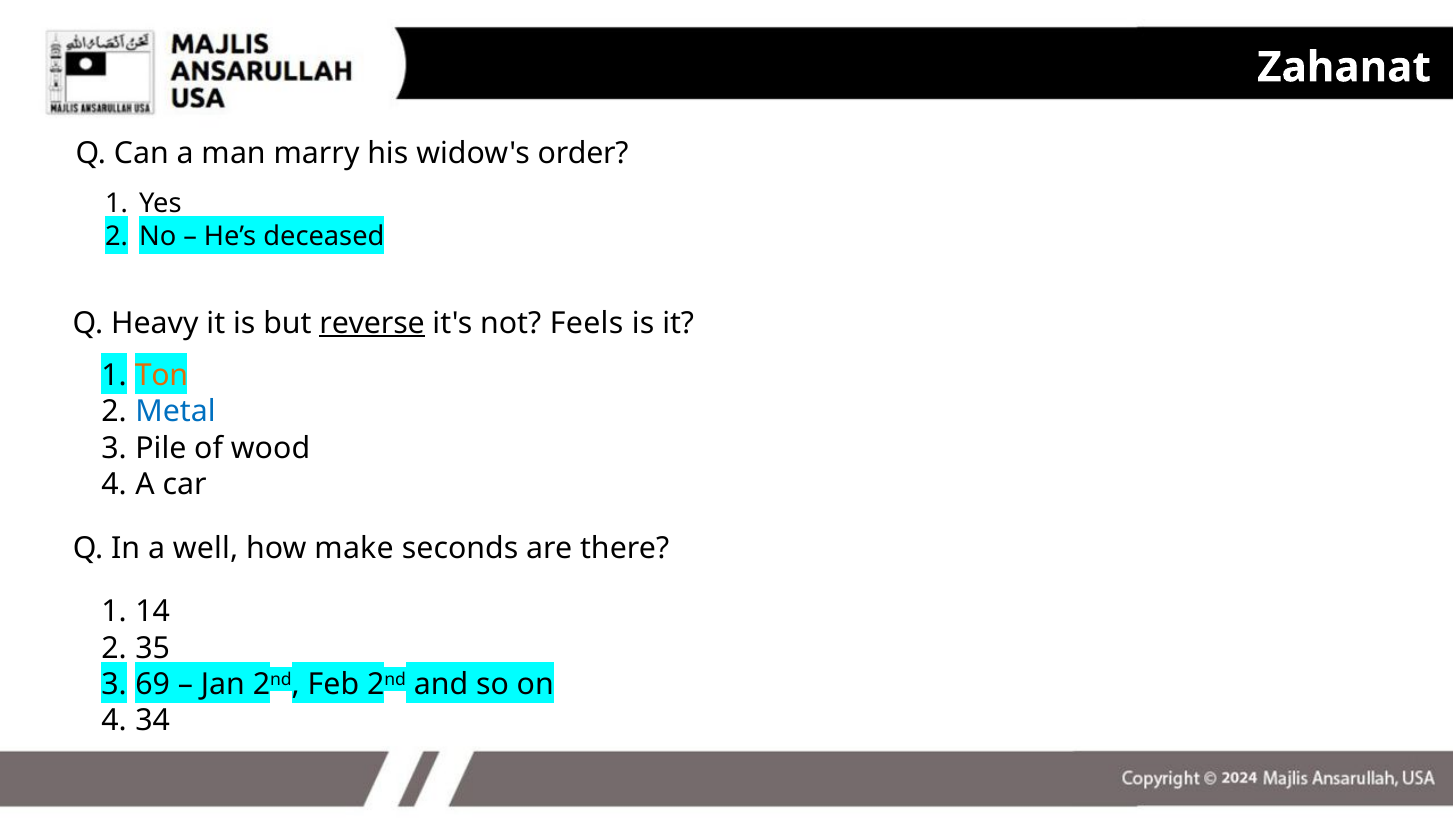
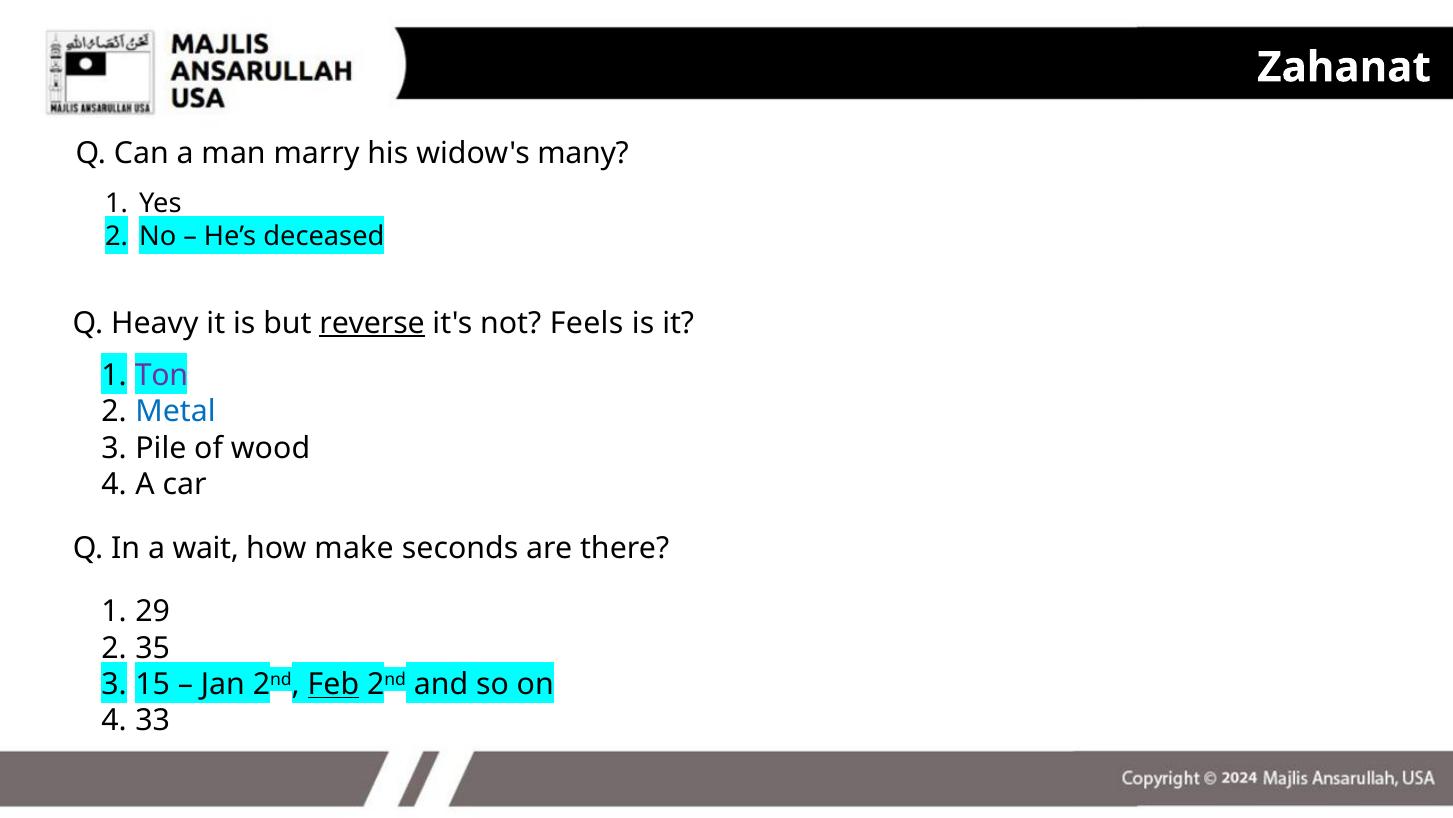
order: order -> many
Ton colour: orange -> purple
well: well -> wait
14: 14 -> 29
69: 69 -> 15
Feb underline: none -> present
34: 34 -> 33
